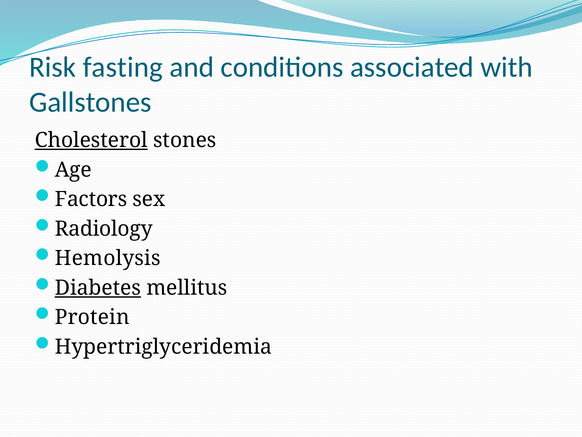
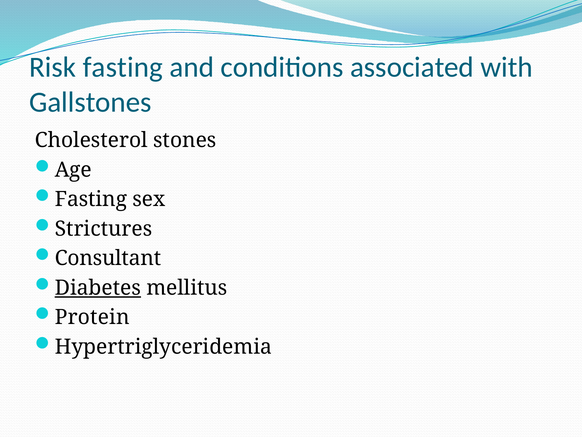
Cholesterol underline: present -> none
Factors at (91, 199): Factors -> Fasting
Radiology: Radiology -> Strictures
Hemolysis: Hemolysis -> Consultant
